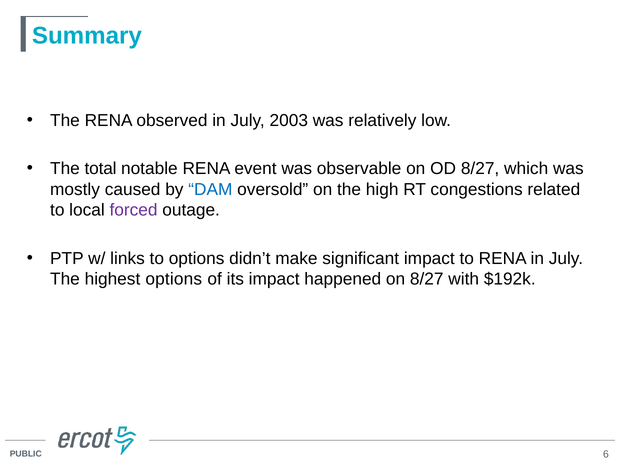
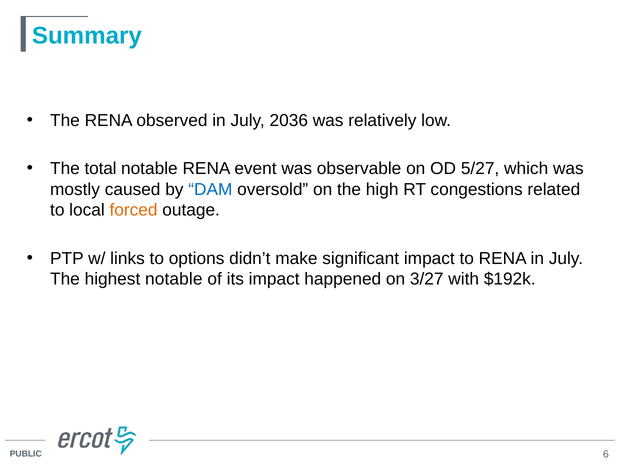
2003: 2003 -> 2036
OD 8/27: 8/27 -> 5/27
forced colour: purple -> orange
highest options: options -> notable
on 8/27: 8/27 -> 3/27
